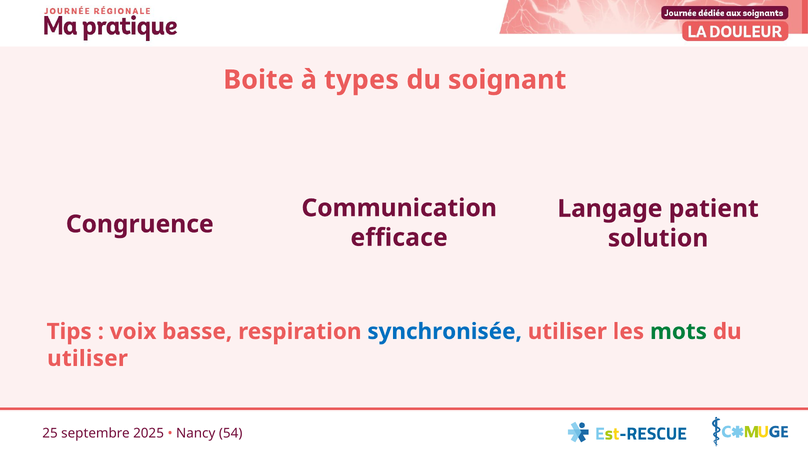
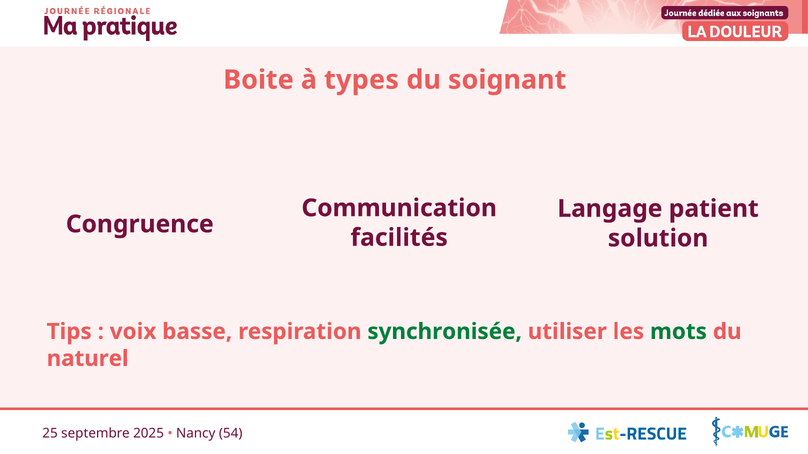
efficace: efficace -> facilités
synchronisée colour: blue -> green
utiliser at (87, 359): utiliser -> naturel
